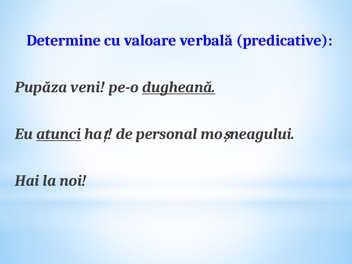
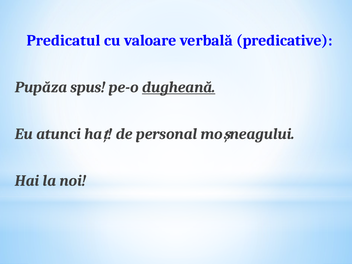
Determine: Determine -> Predicatul
veni: veni -> spus
atunci underline: present -> none
